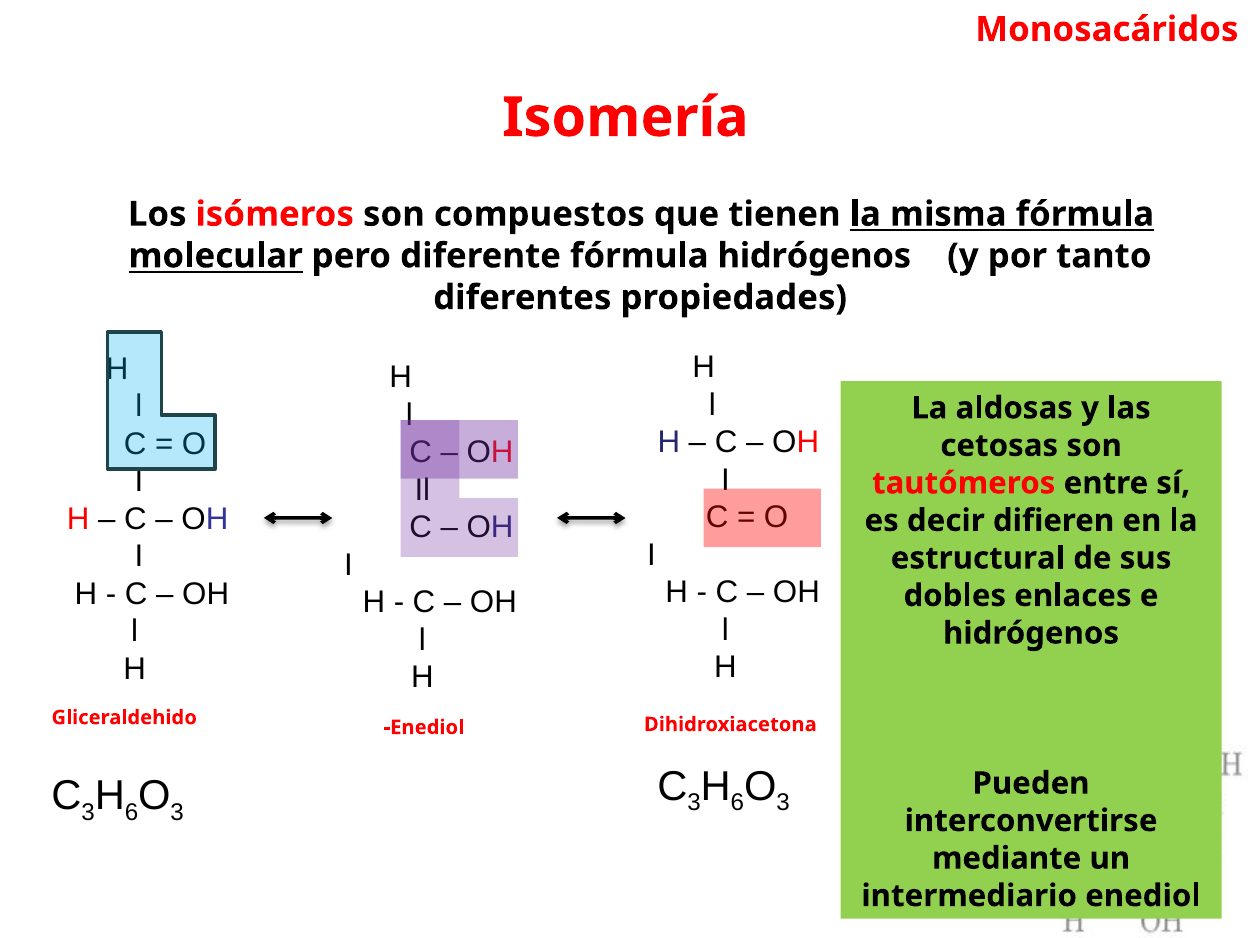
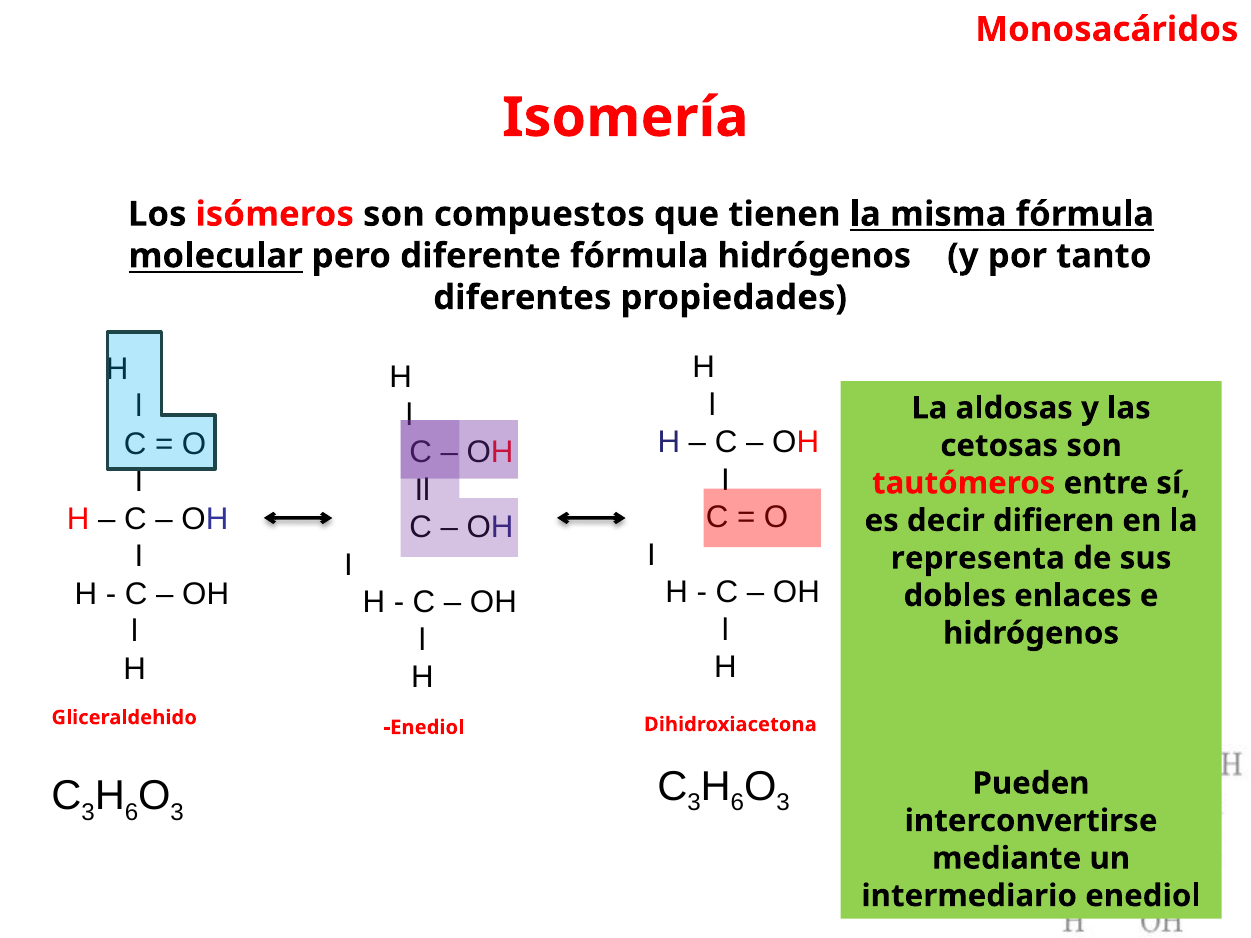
estructural: estructural -> representa
